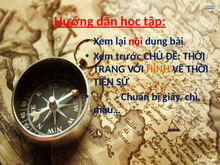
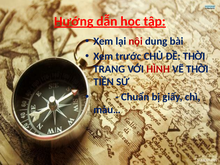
HÌNH colour: orange -> red
